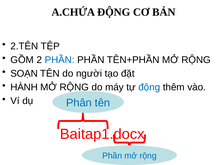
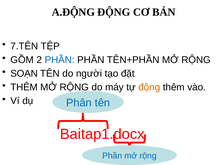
A.CHỨA: A.CHỨA -> A.ĐỘNG
2.TÊN: 2.TÊN -> 7.TÊN
HÀNH at (24, 87): HÀNH -> THÊM
động at (149, 87) colour: blue -> orange
